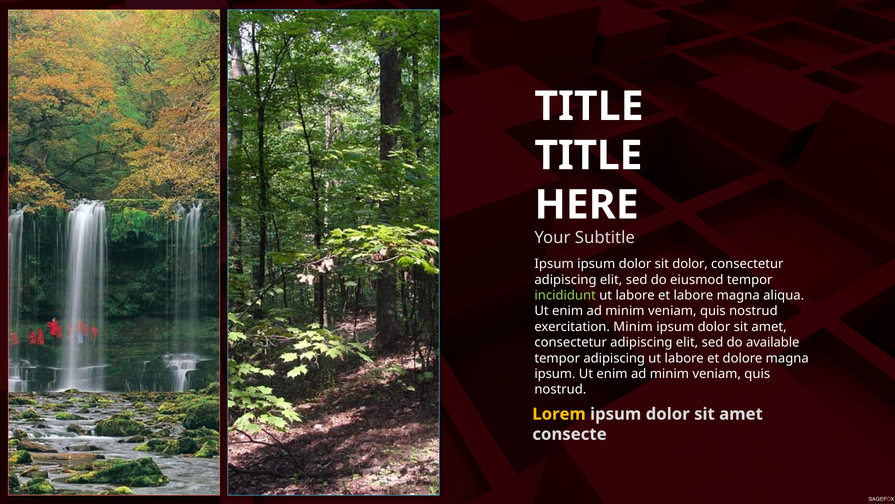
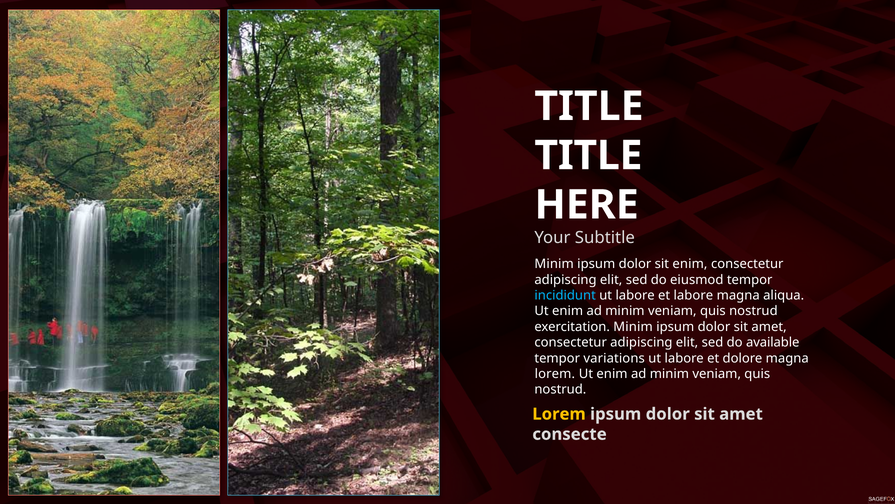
Ipsum at (554, 264): Ipsum -> Minim
sit dolor: dolor -> enim
incididunt colour: light green -> light blue
tempor adipiscing: adipiscing -> variations
ipsum at (555, 373): ipsum -> lorem
